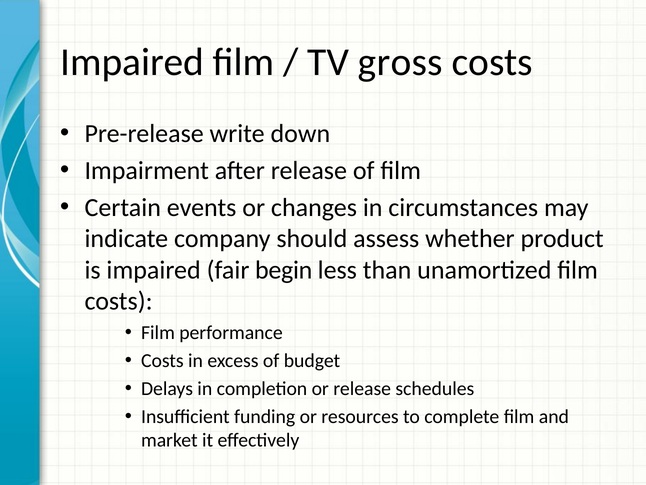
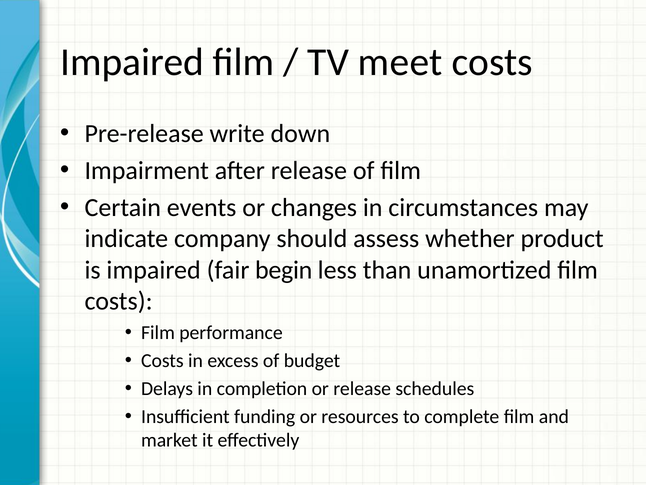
gross: gross -> meet
